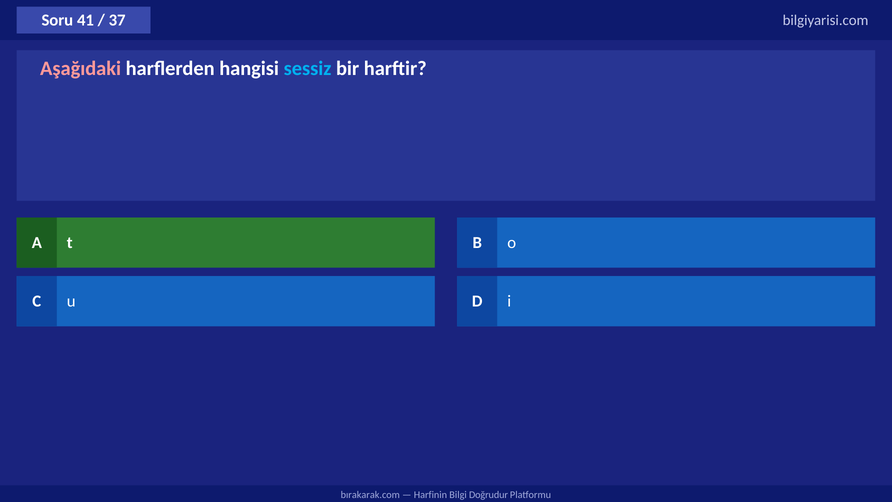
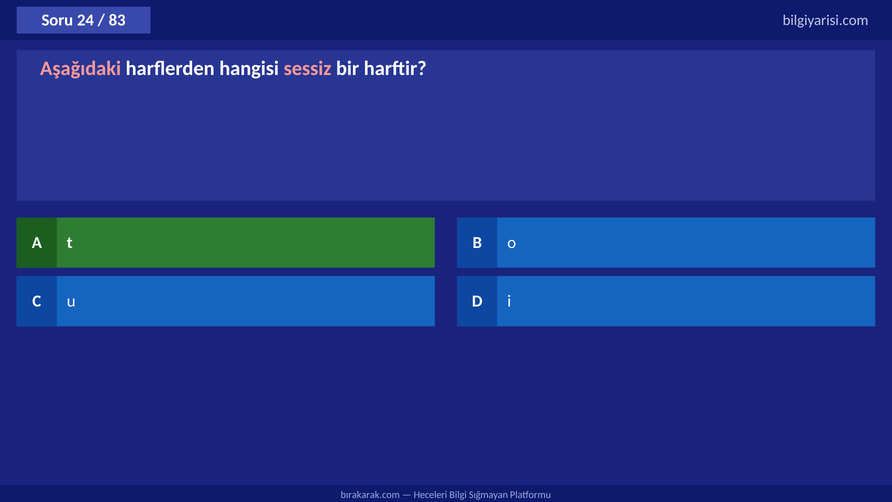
41: 41 -> 24
37: 37 -> 83
sessiz colour: light blue -> pink
Harfinin: Harfinin -> Heceleri
Doğrudur: Doğrudur -> Sığmayan
